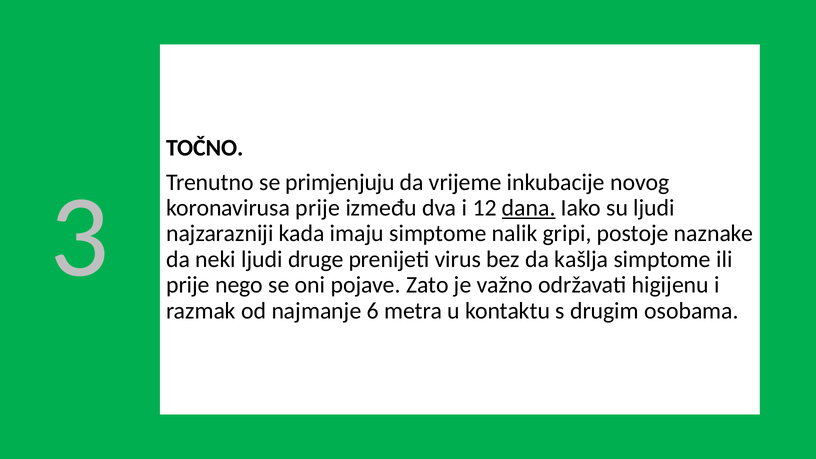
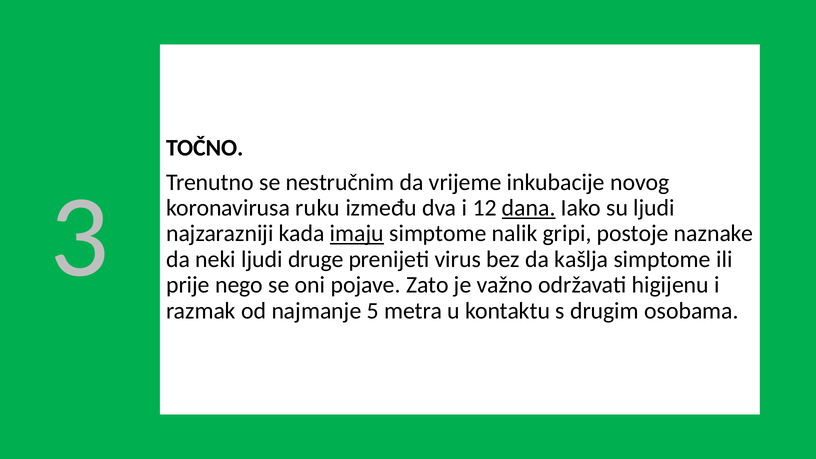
primjenjuju: primjenjuju -> nestručnim
koronavirusa prije: prije -> ruku
imaju underline: none -> present
6: 6 -> 5
